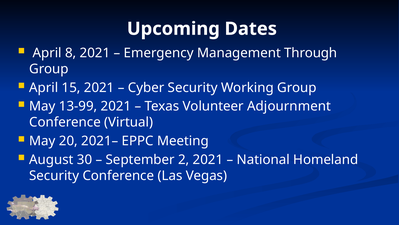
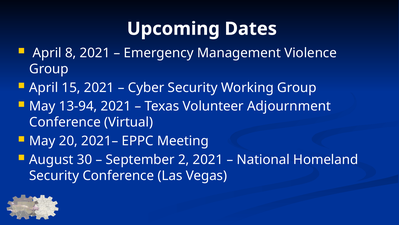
Through: Through -> Violence
13-99: 13-99 -> 13-94
